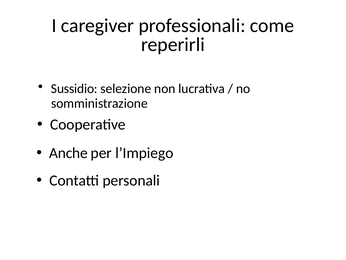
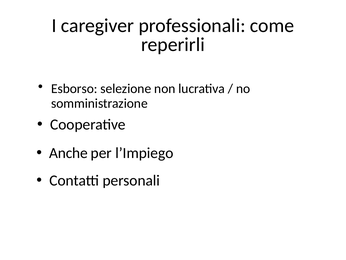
Sussidio: Sussidio -> Esborso
